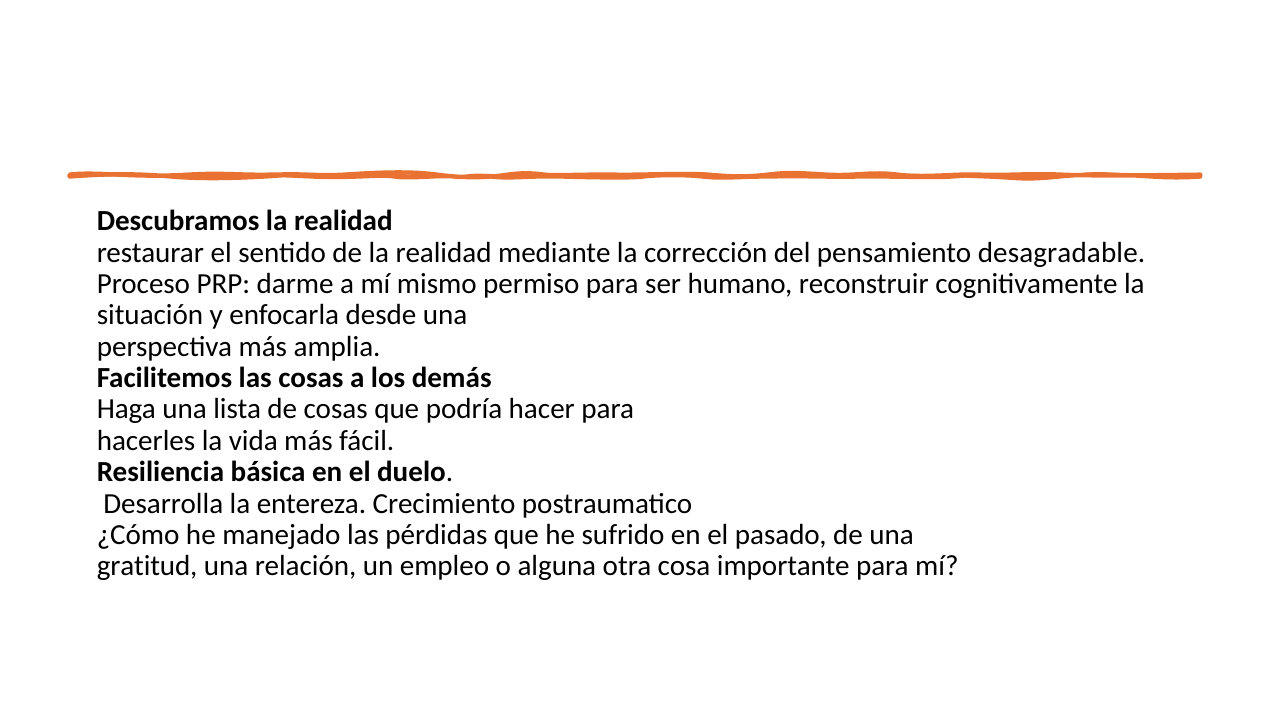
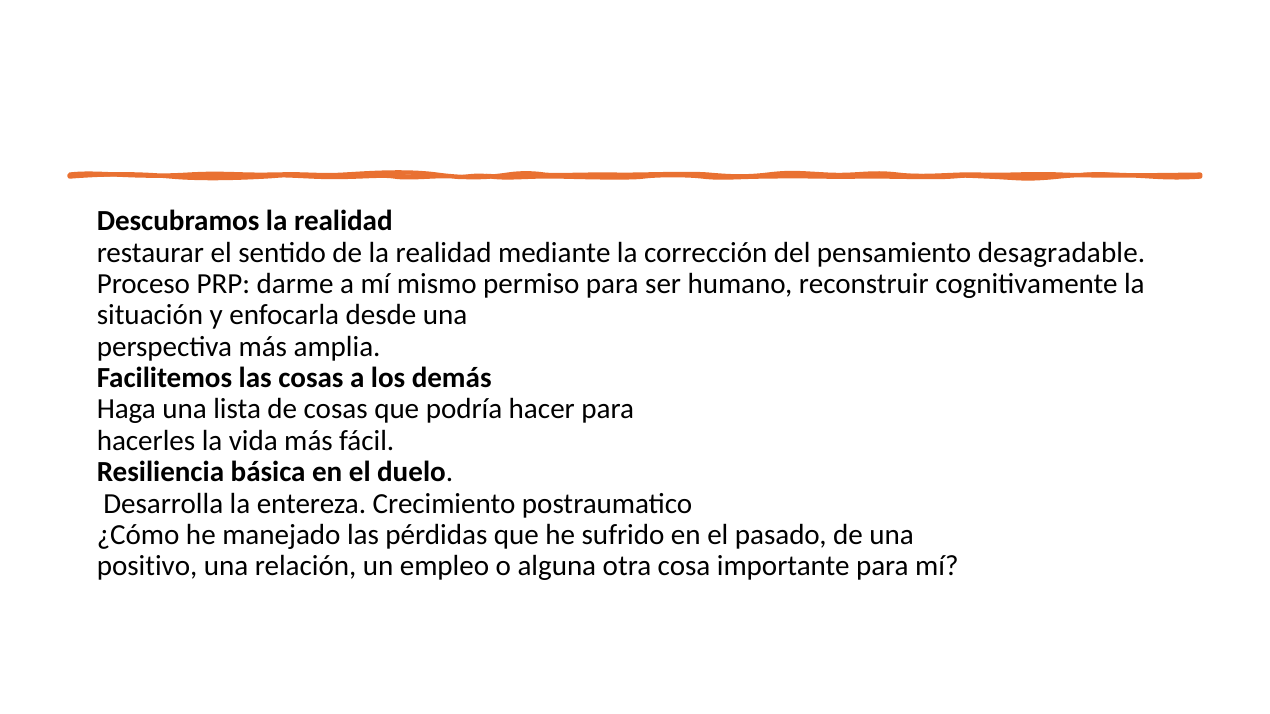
gratitud: gratitud -> positivo
